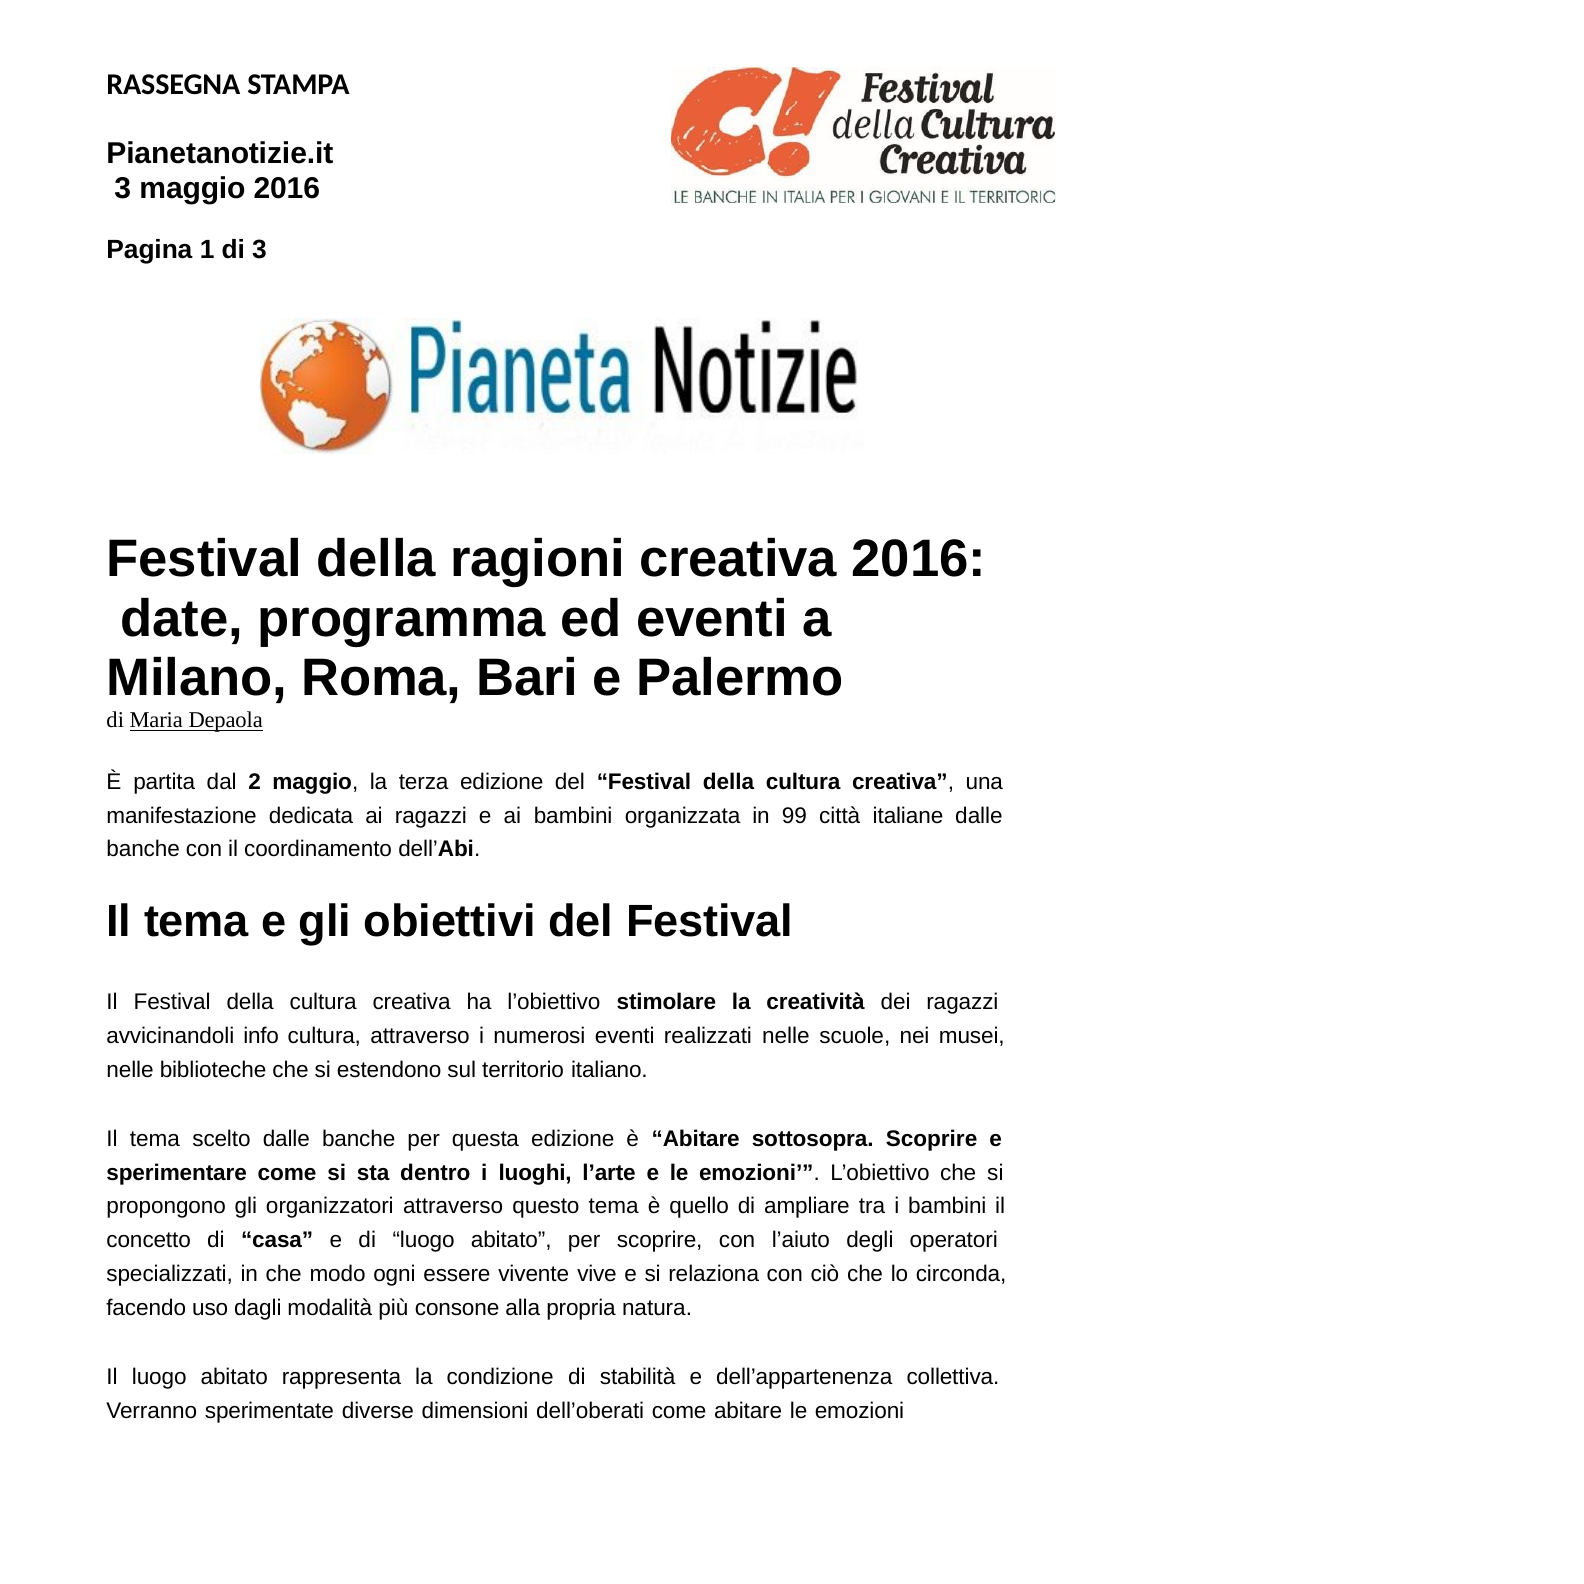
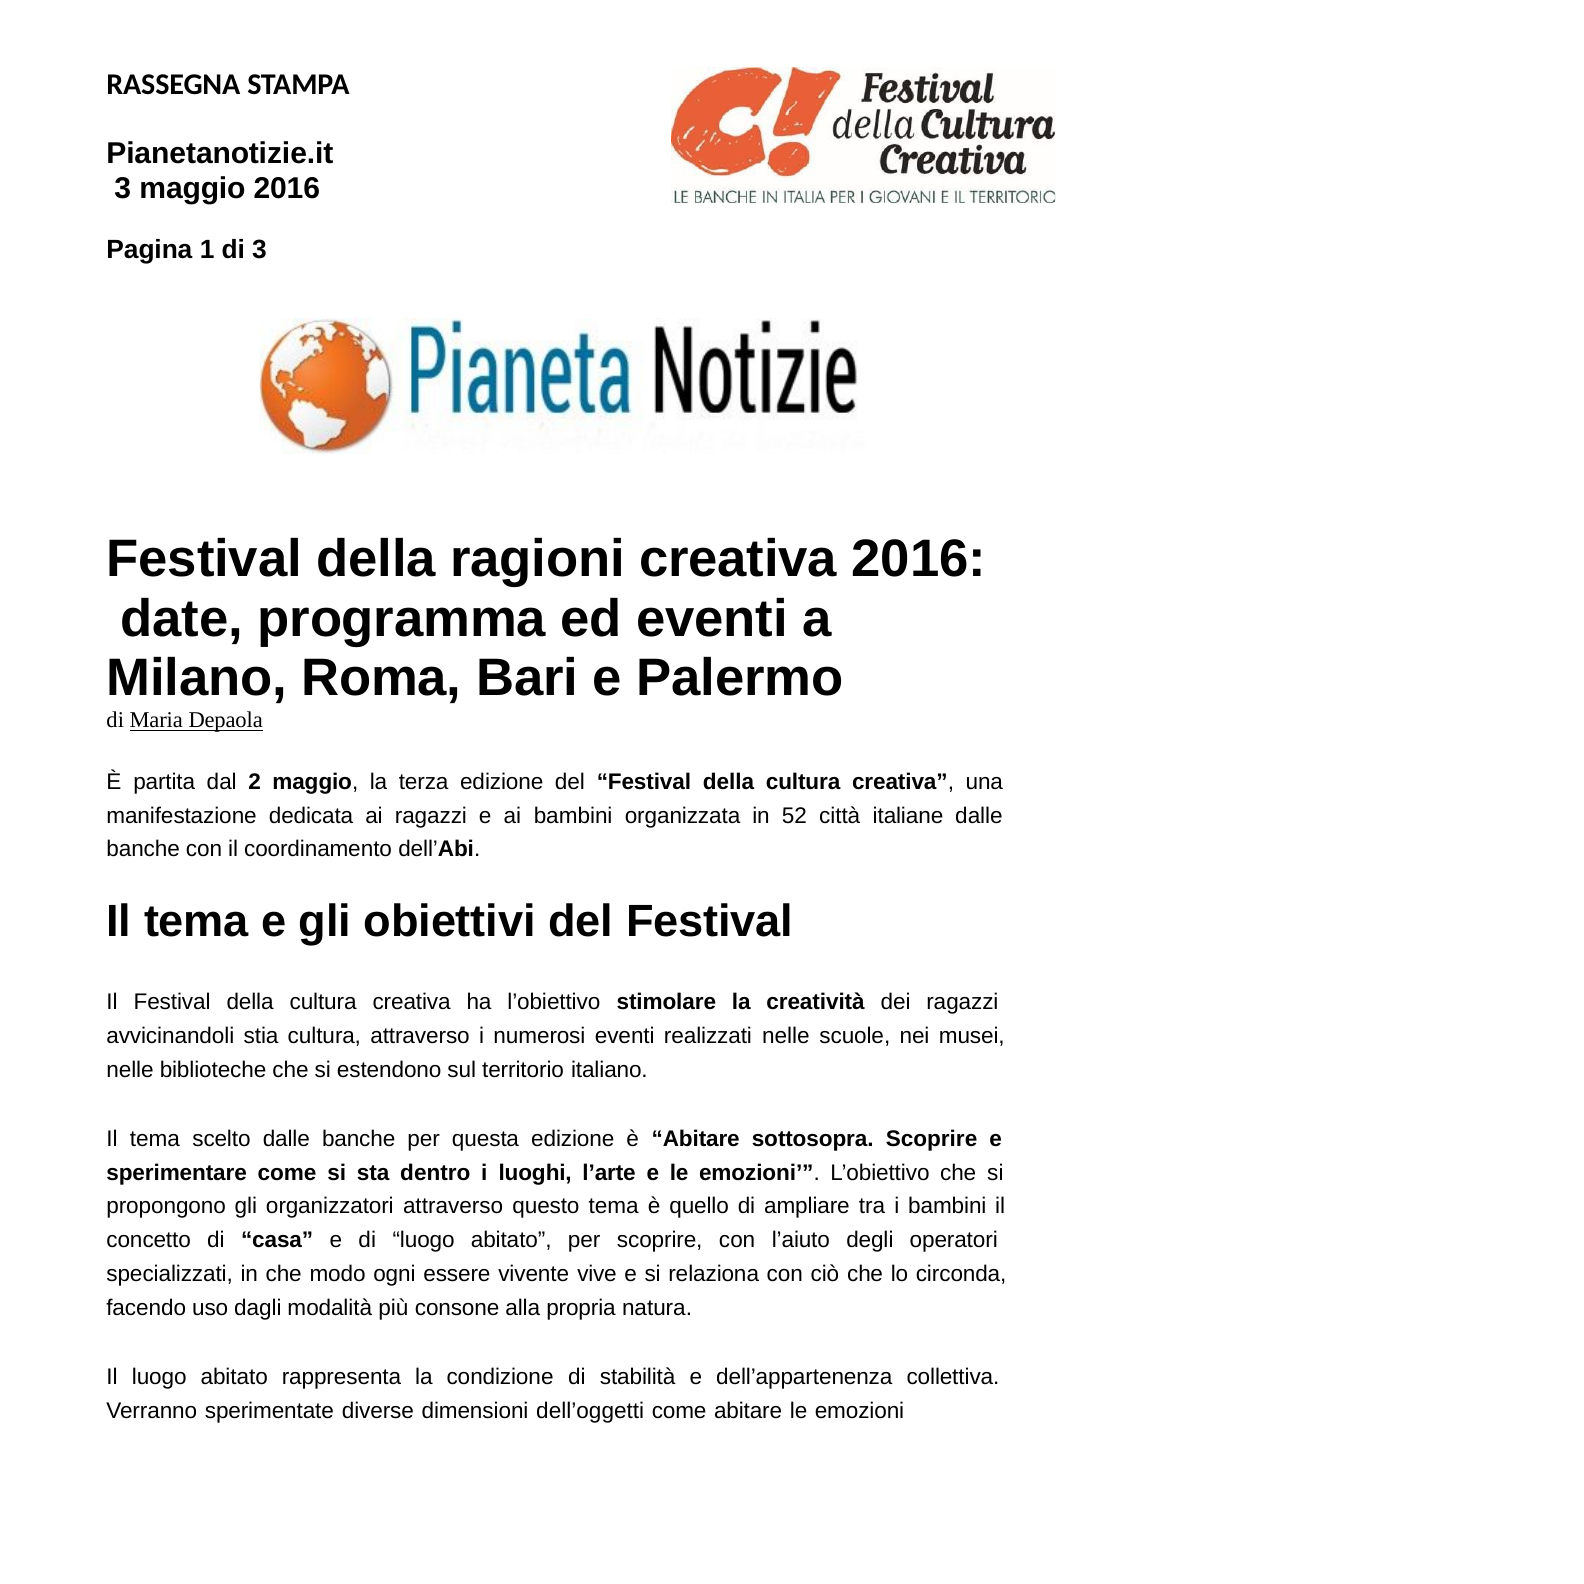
99: 99 -> 52
info: info -> stia
dell’oberati: dell’oberati -> dell’oggetti
